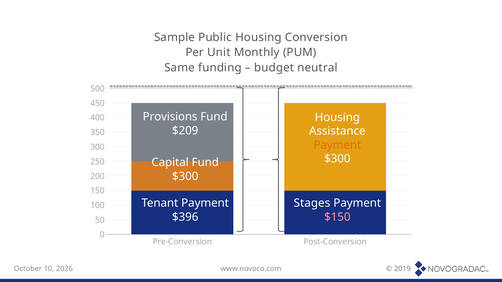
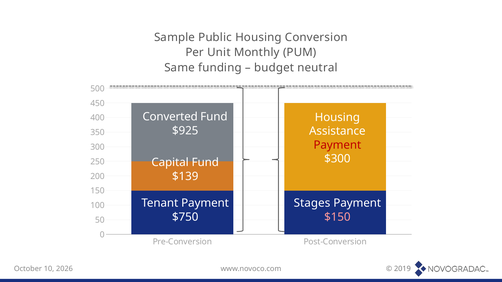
Provisions: Provisions -> Converted
$209: $209 -> $925
Payment at (337, 145) colour: orange -> red
$300 at (185, 176): $300 -> $139
$396: $396 -> $750
